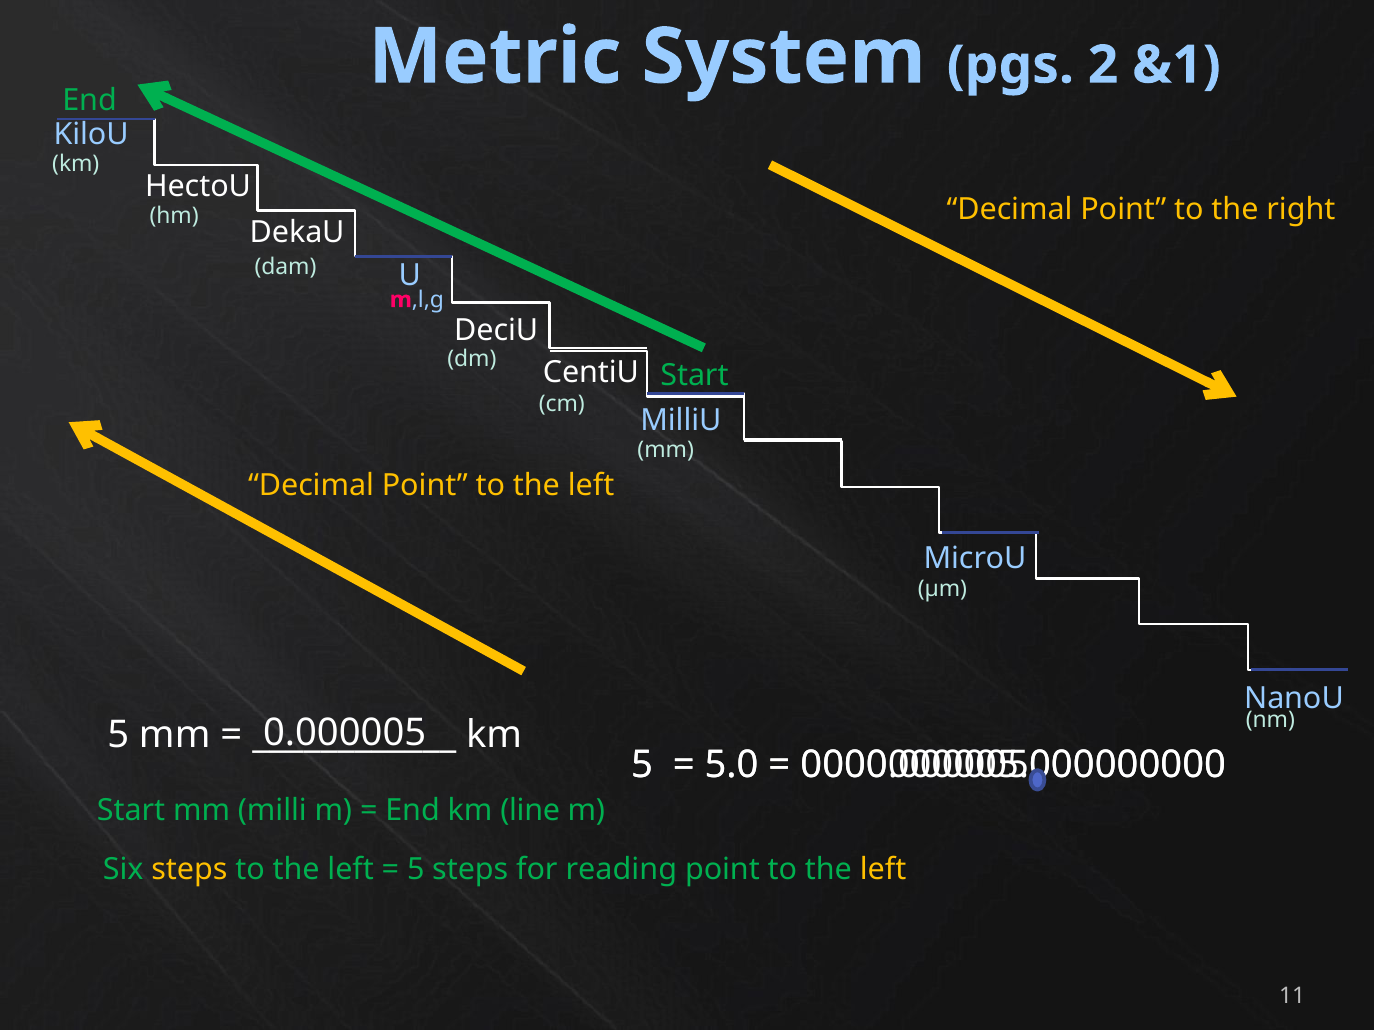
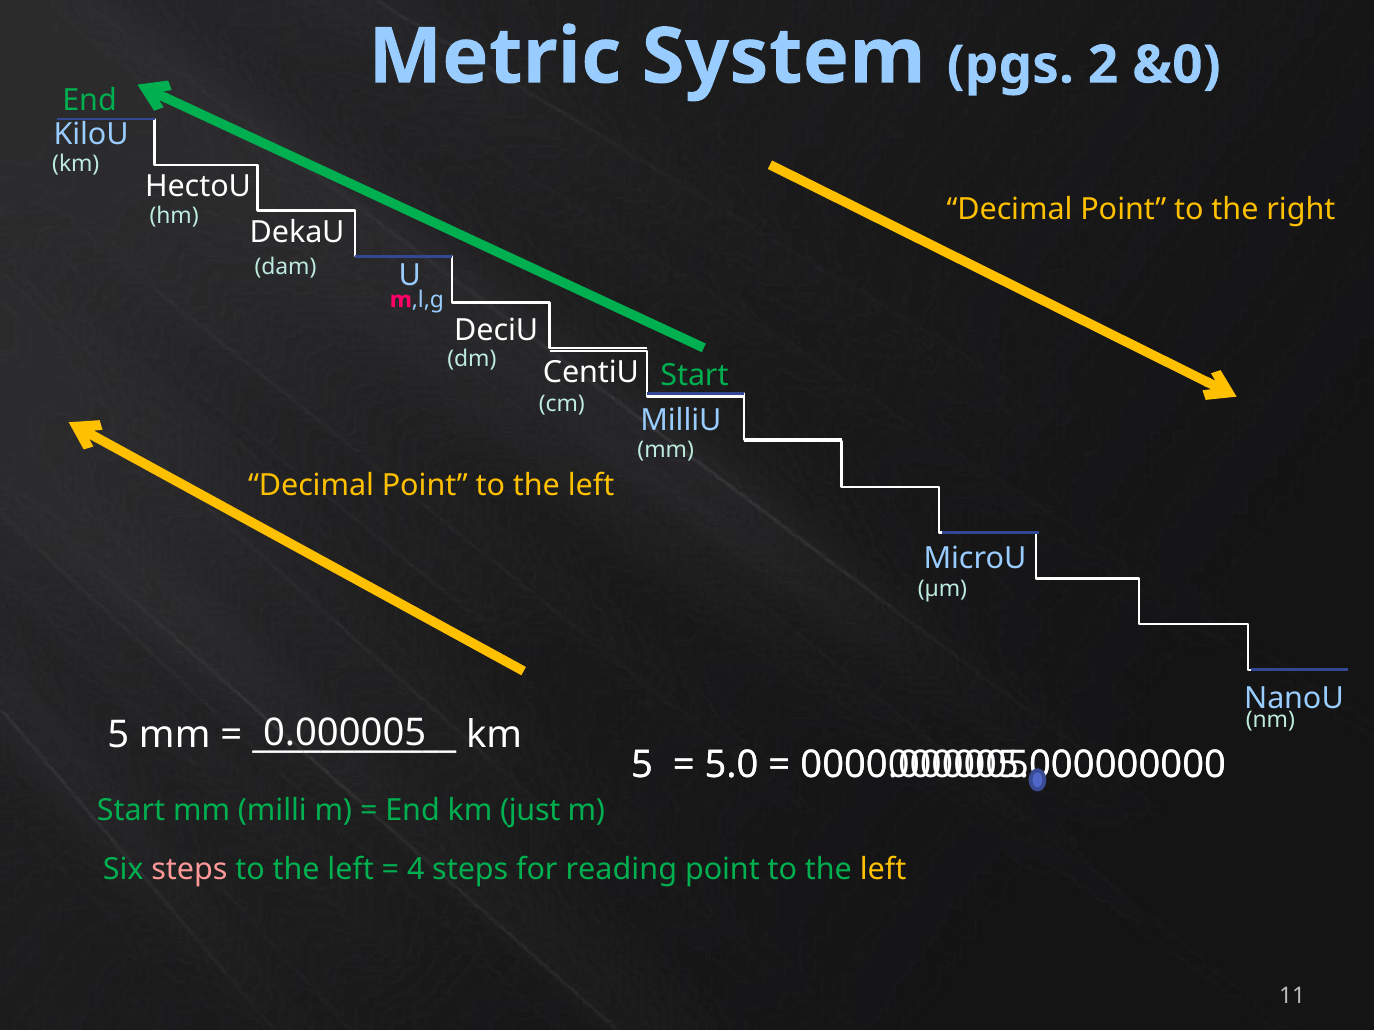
&1: &1 -> &0
line: line -> just
steps at (189, 870) colour: yellow -> pink
5 at (416, 870): 5 -> 4
